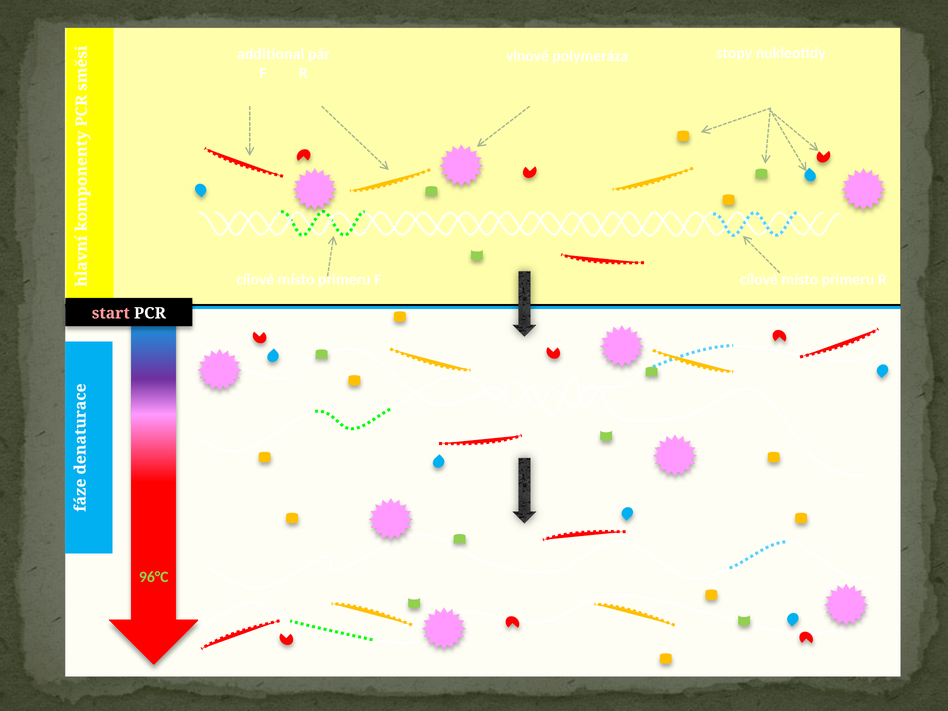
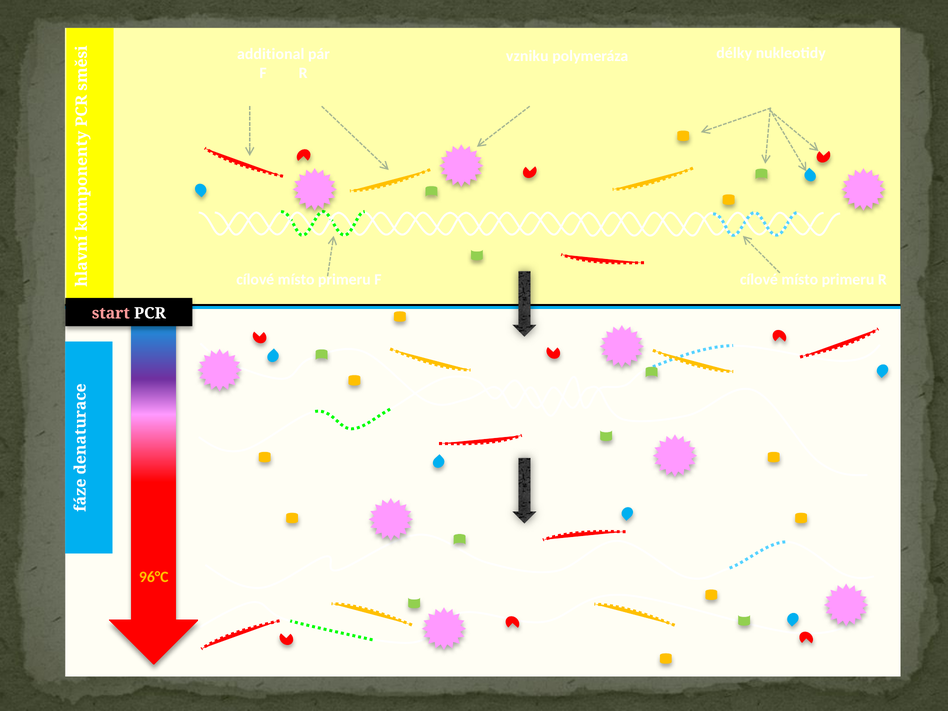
stopy: stopy -> délky
vlnové: vlnové -> vzniku
96°C colour: light green -> yellow
